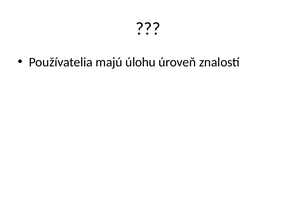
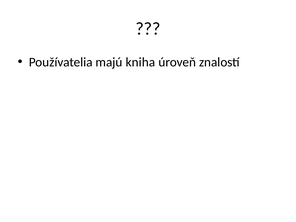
úlohu: úlohu -> kniha
